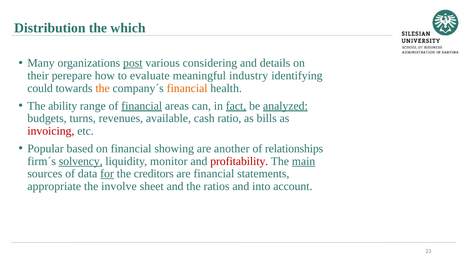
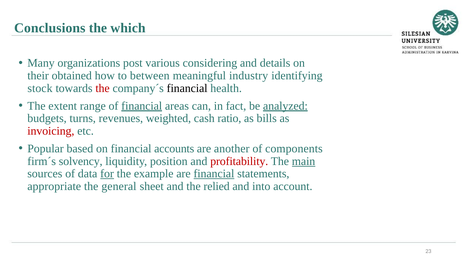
Distribution: Distribution -> Conclusions
post underline: present -> none
perepare: perepare -> obtained
evaluate: evaluate -> between
could: could -> stock
the at (103, 88) colour: orange -> red
financial at (187, 88) colour: orange -> black
ability: ability -> extent
fact underline: present -> none
available: available -> weighted
showing: showing -> accounts
relationships: relationships -> components
solvency underline: present -> none
monitor: monitor -> position
creditors: creditors -> example
financial at (214, 174) underline: none -> present
involve: involve -> general
ratios: ratios -> relied
